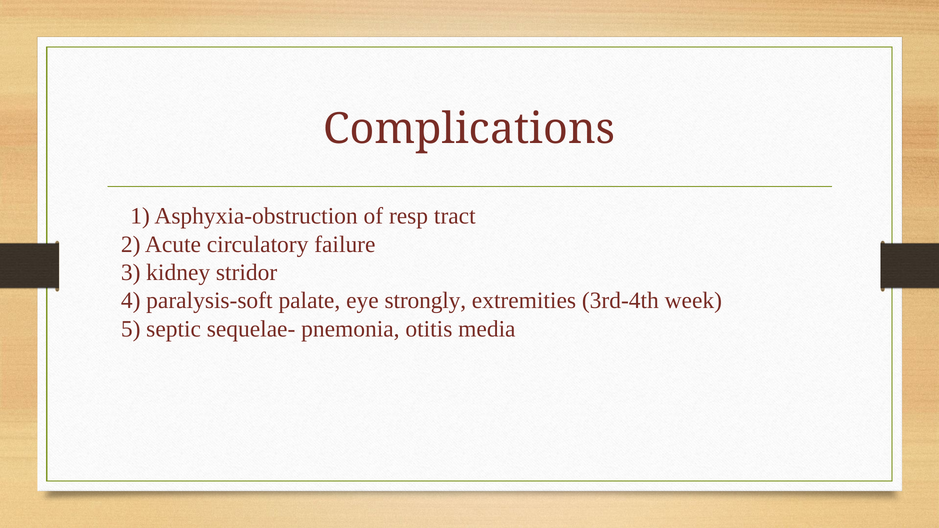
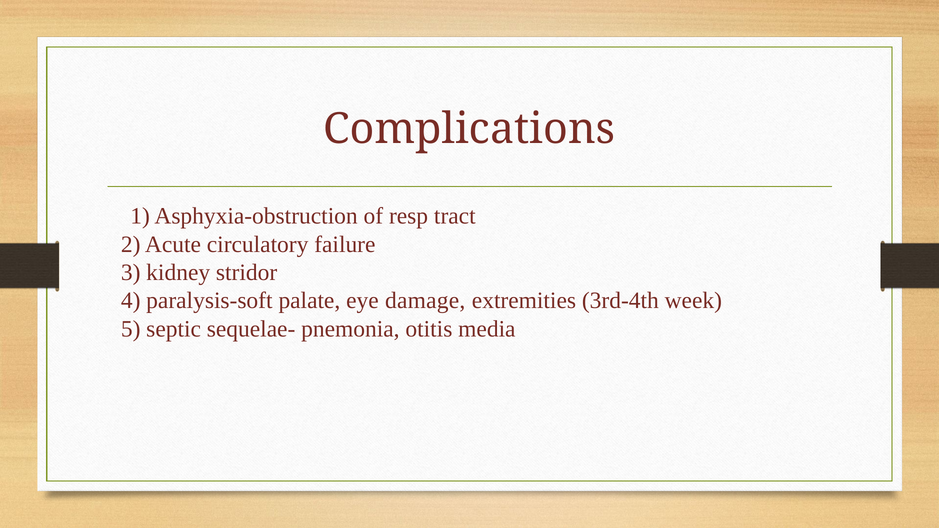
strongly: strongly -> damage
